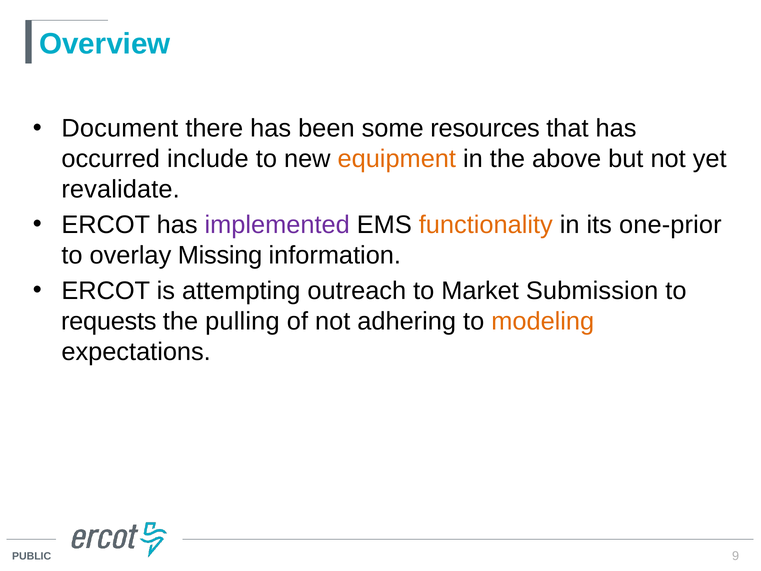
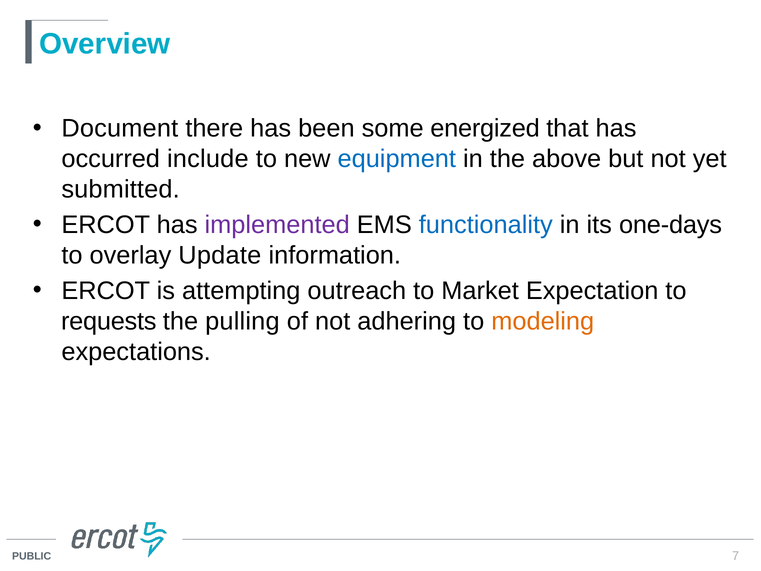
resources: resources -> energized
equipment colour: orange -> blue
revalidate: revalidate -> submitted
functionality colour: orange -> blue
one-prior: one-prior -> one-days
Missing: Missing -> Update
Submission: Submission -> Expectation
9: 9 -> 7
